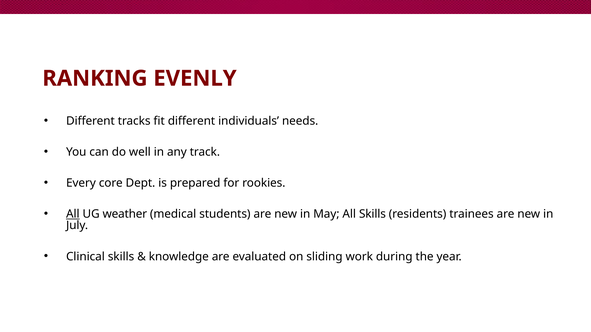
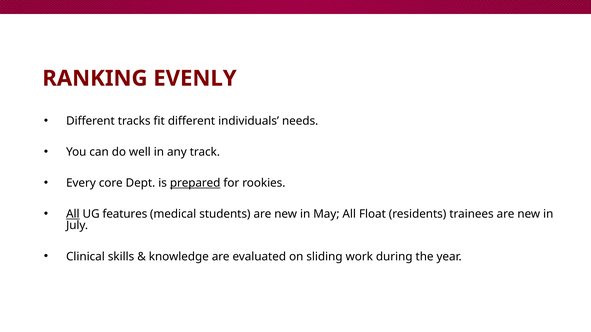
prepared underline: none -> present
weather: weather -> features
All Skills: Skills -> Float
